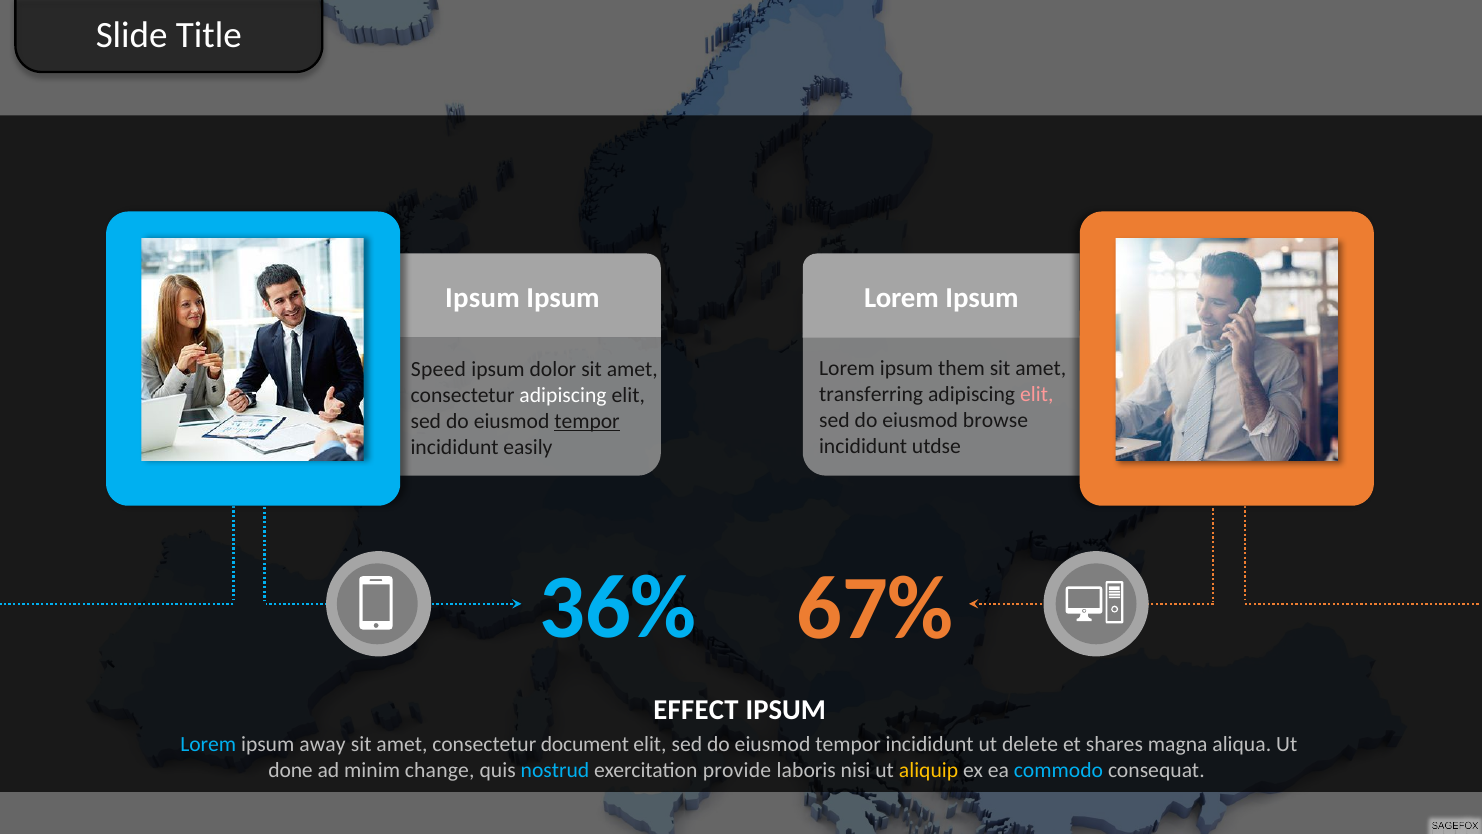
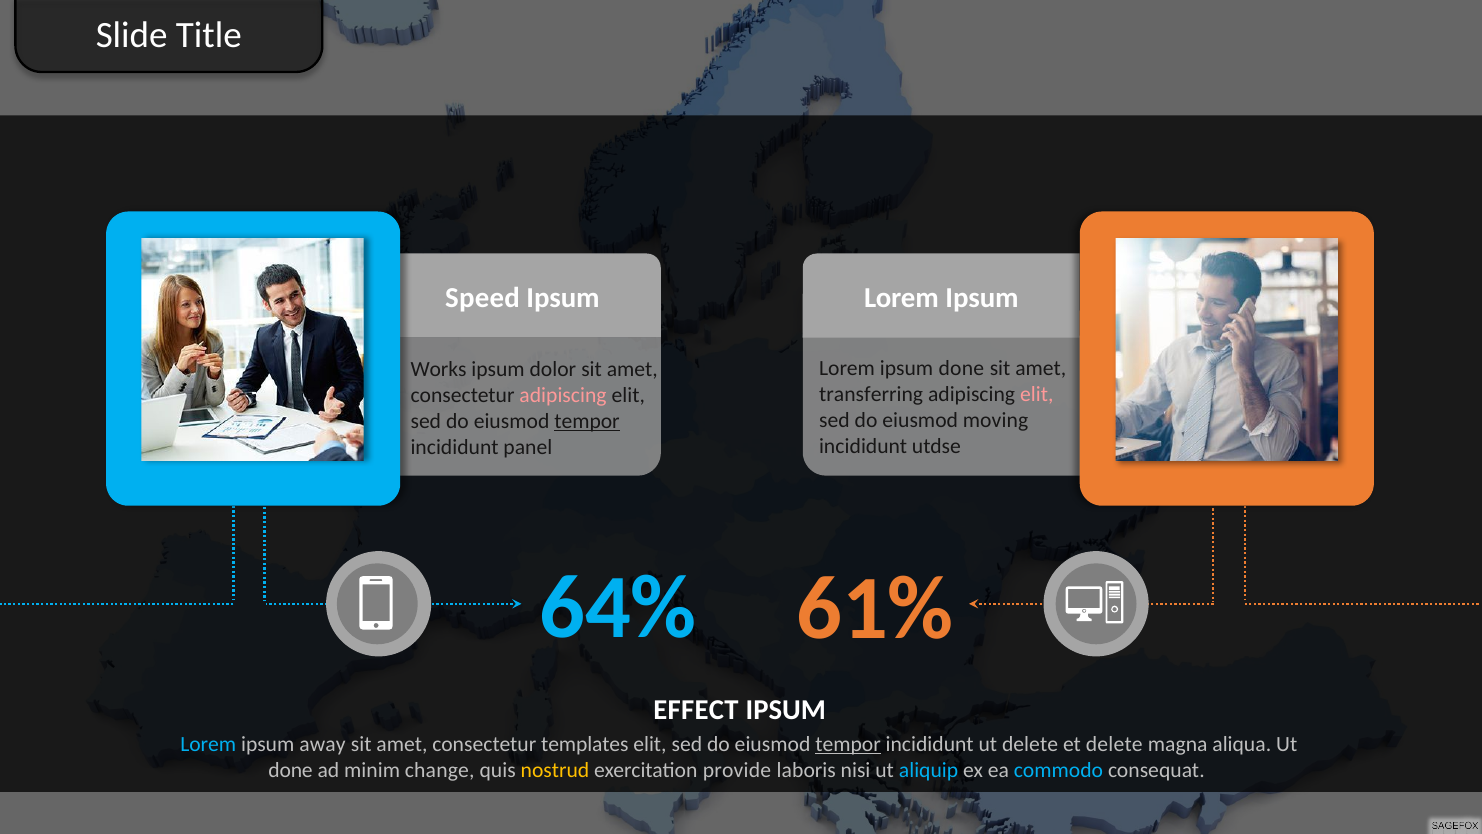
Ipsum at (482, 297): Ipsum -> Speed
ipsum them: them -> done
Speed: Speed -> Works
adipiscing at (563, 395) colour: white -> pink
browse: browse -> moving
easily: easily -> panel
36%: 36% -> 64%
67%: 67% -> 61%
document: document -> templates
tempor at (848, 744) underline: none -> present
et shares: shares -> delete
nostrud colour: light blue -> yellow
aliquip colour: yellow -> light blue
